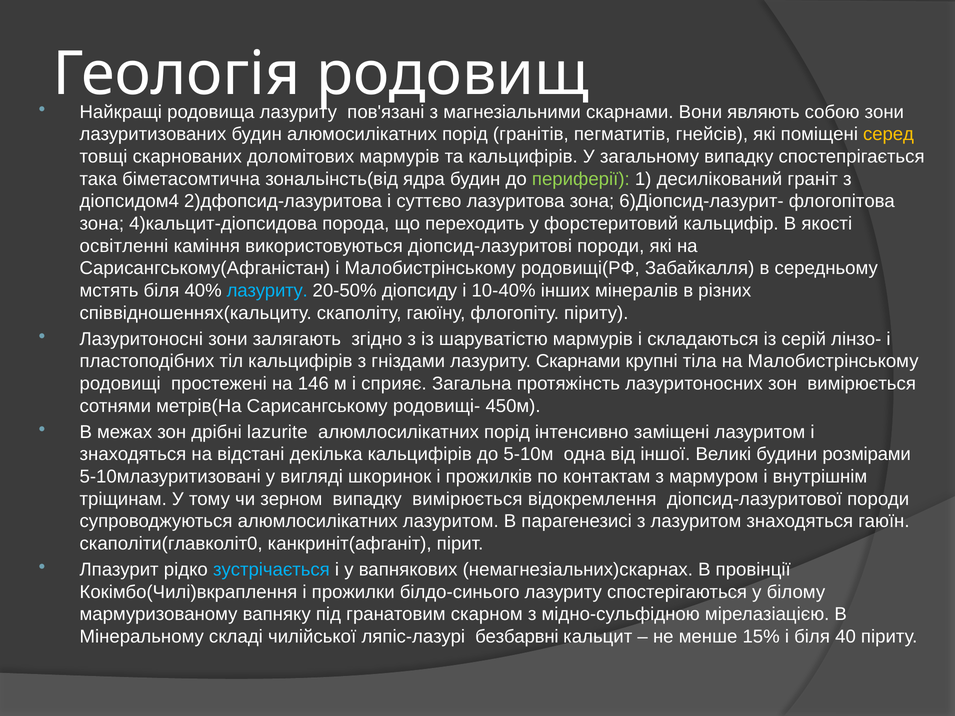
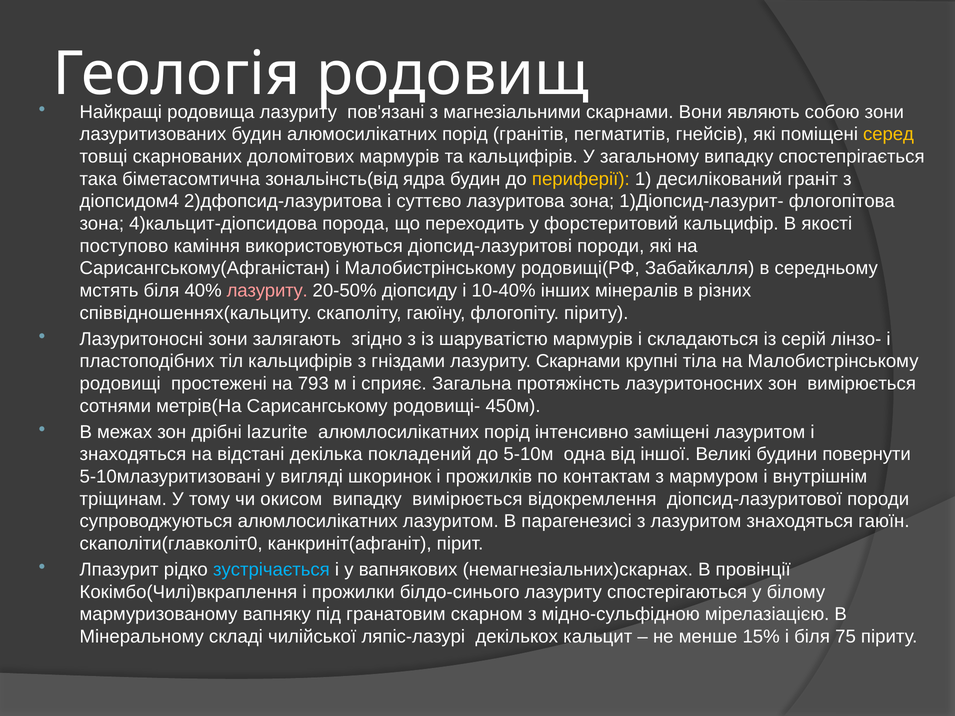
периферії colour: light green -> yellow
6)Діопсид-лазурит-: 6)Діопсид-лазурит- -> 1)Діопсид-лазурит-
освітленні: освітленні -> поступово
лазуриту at (267, 291) colour: light blue -> pink
146: 146 -> 793
декілька кальцифірів: кальцифірів -> покладений
розмірами: розмірами -> повернути
зерном: зерном -> окисом
безбарвні: безбарвні -> декількох
40: 40 -> 75
